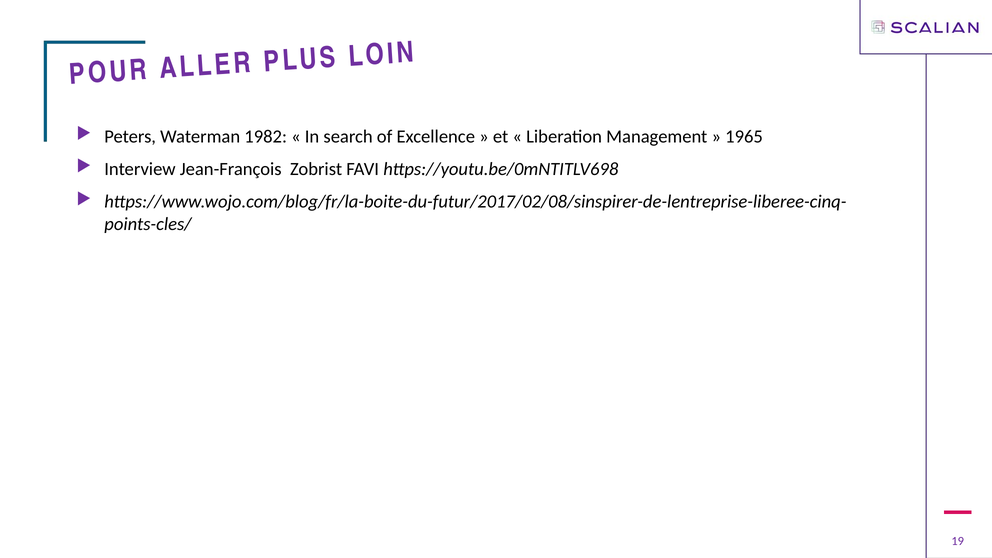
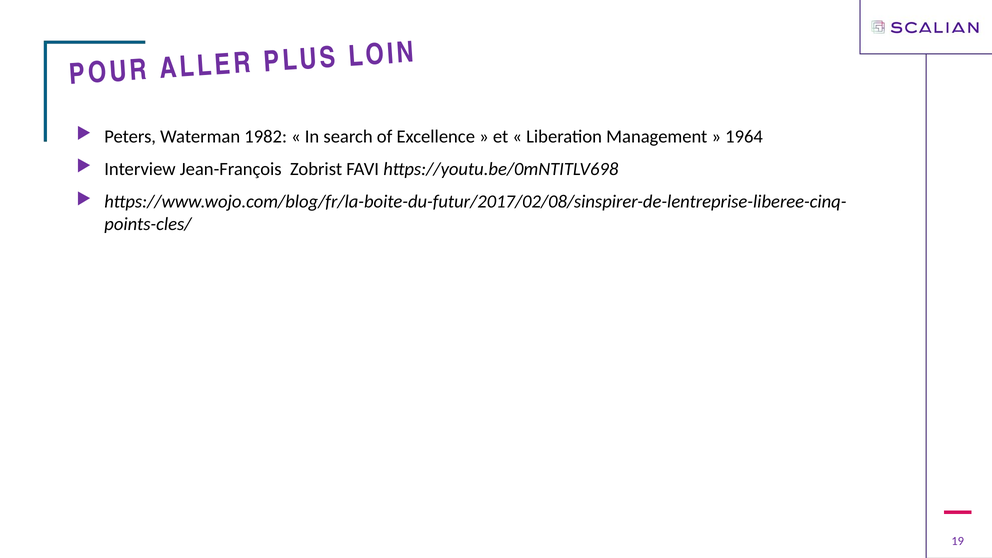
1965: 1965 -> 1964
